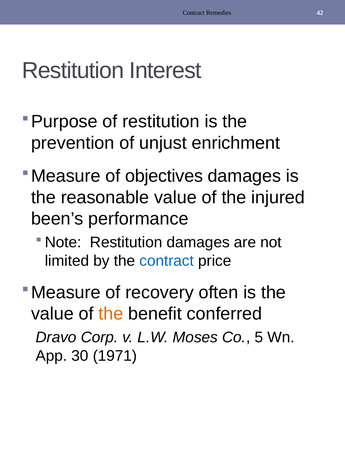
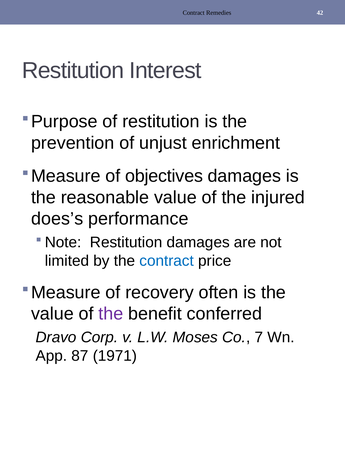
been’s: been’s -> does’s
the at (111, 314) colour: orange -> purple
5: 5 -> 7
30: 30 -> 87
